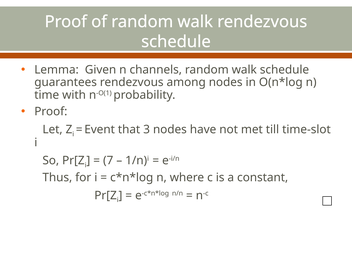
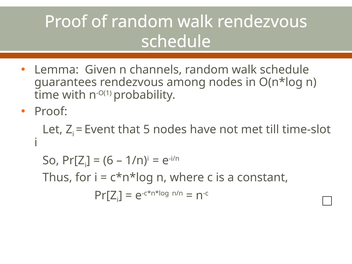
3: 3 -> 5
7: 7 -> 6
